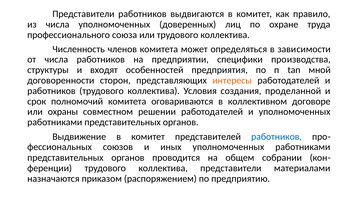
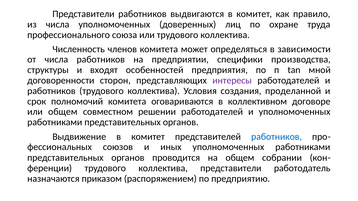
интересы colour: orange -> purple
или охраны: охраны -> общем
материалами: материалами -> работодатель
